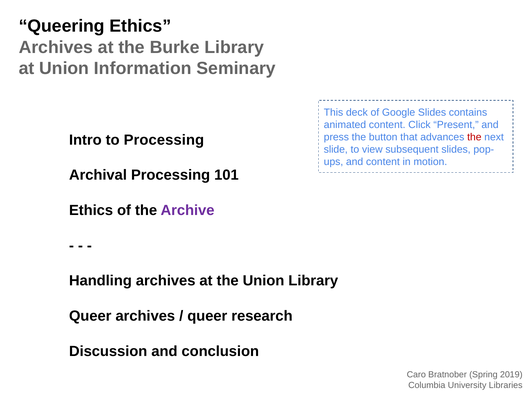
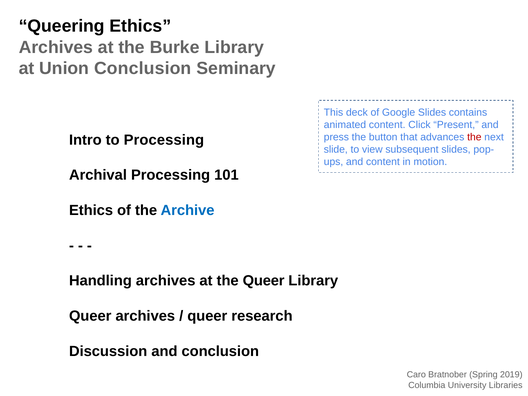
Union Information: Information -> Conclusion
Archive colour: purple -> blue
the Union: Union -> Queer
